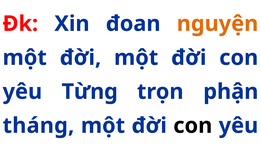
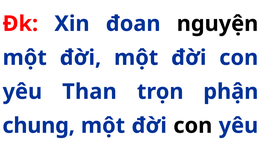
nguyện colour: orange -> black
Từng: Từng -> Than
tháng: tháng -> chung
